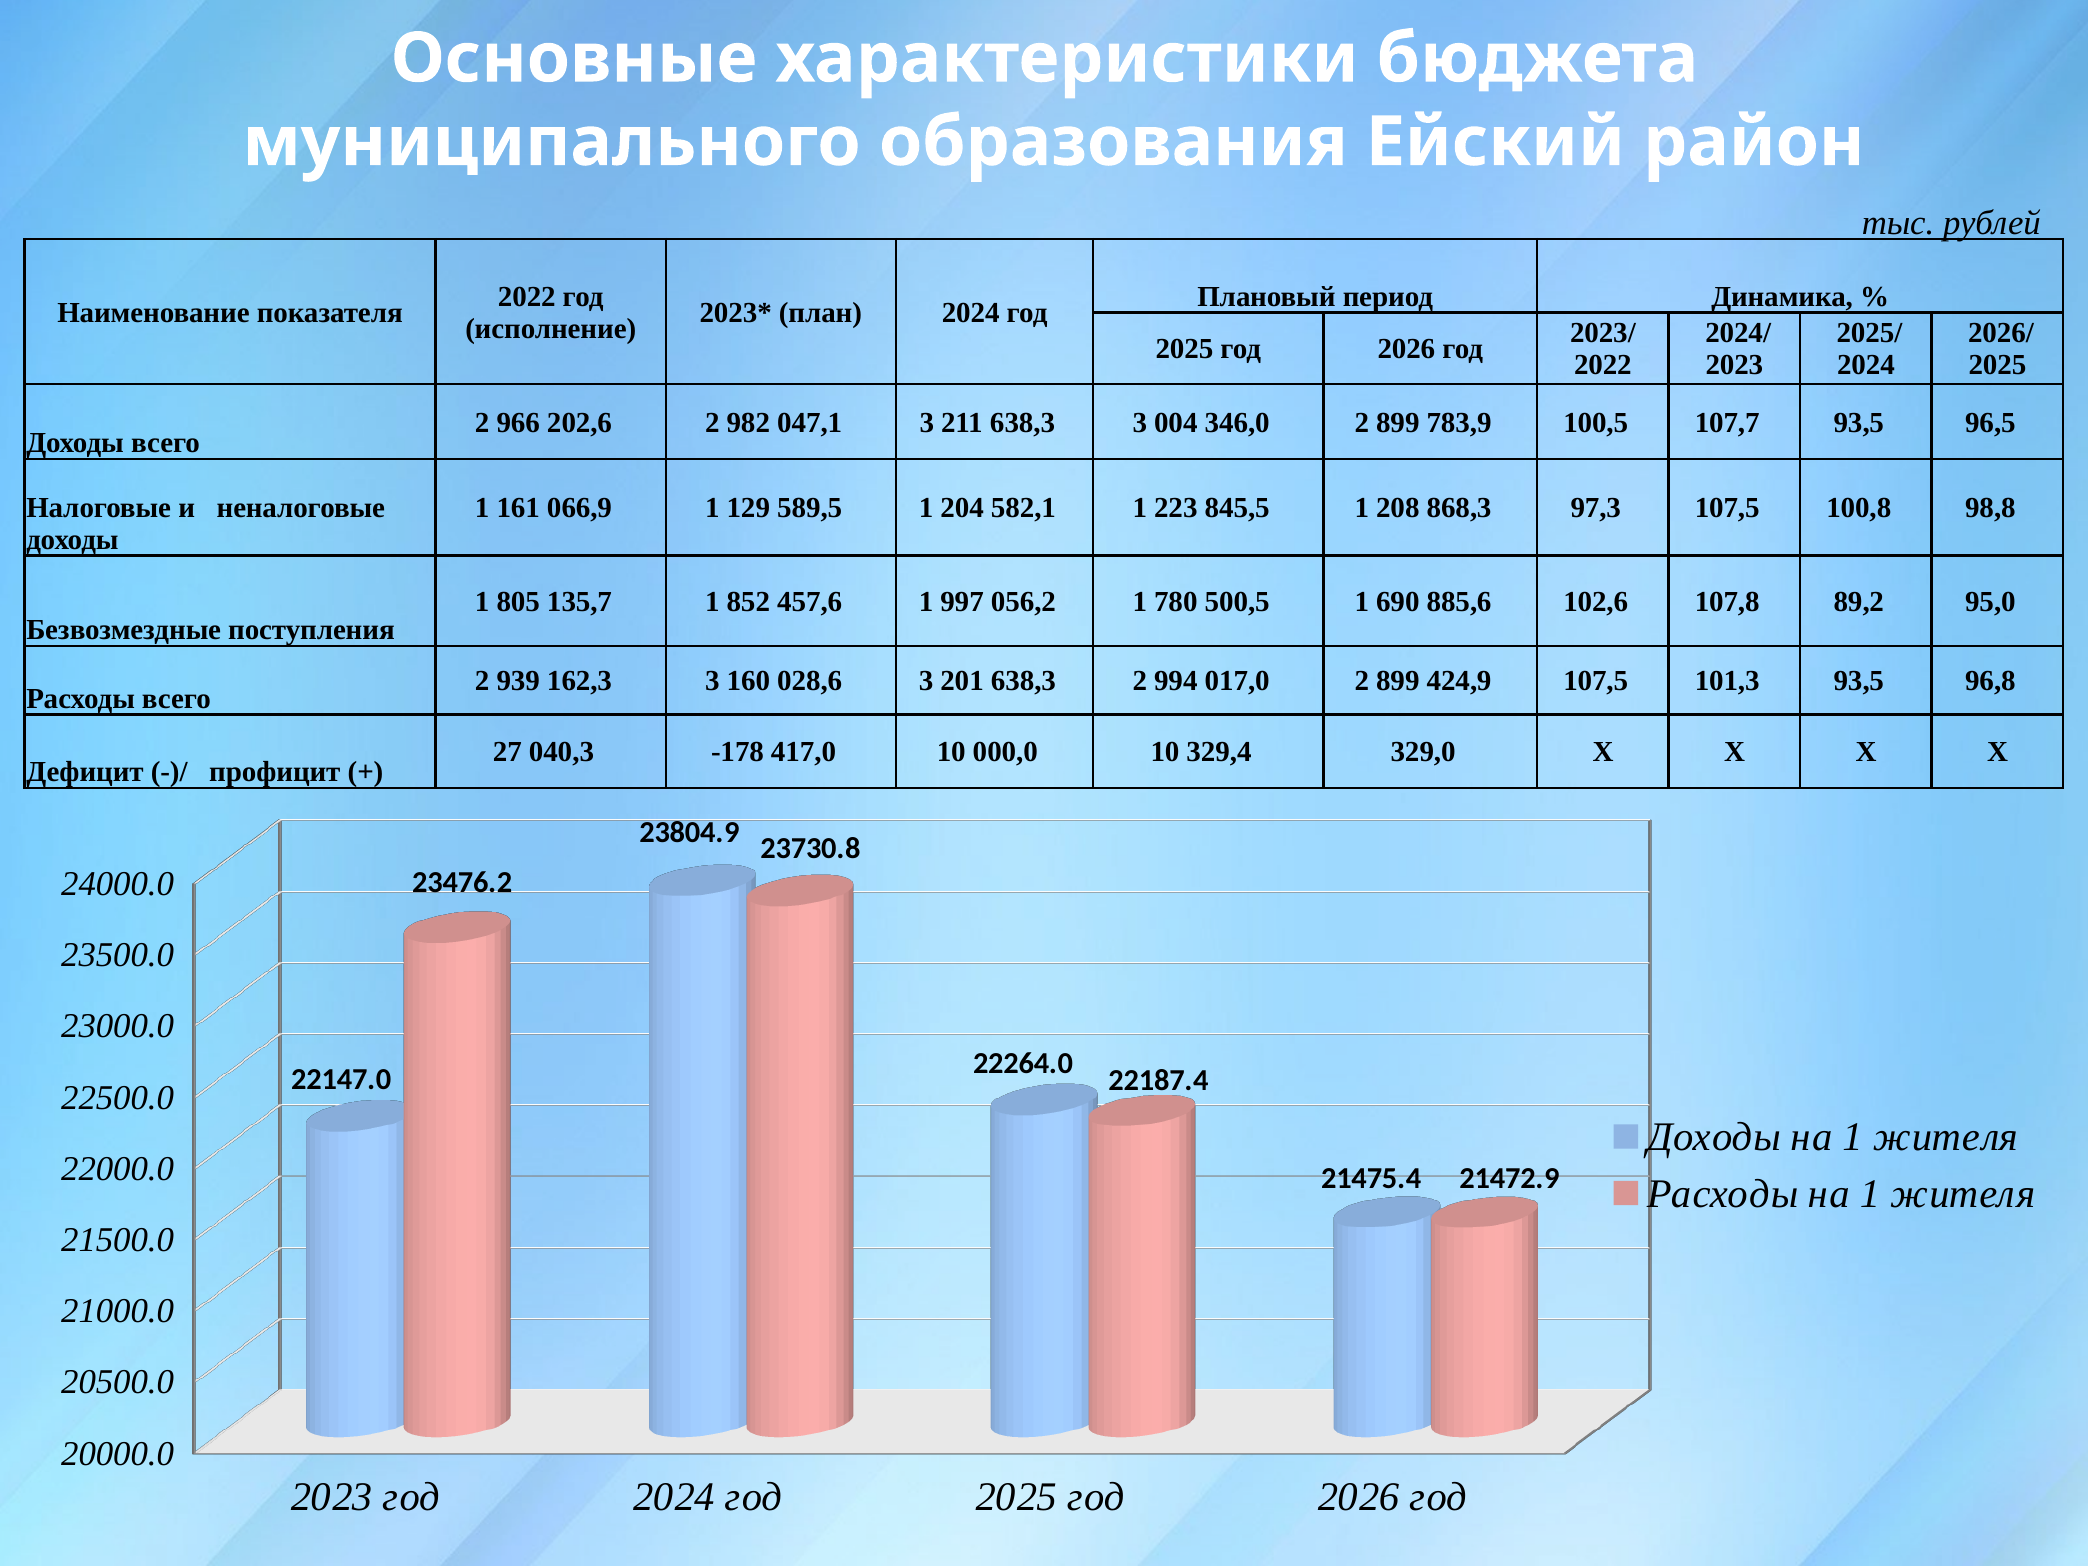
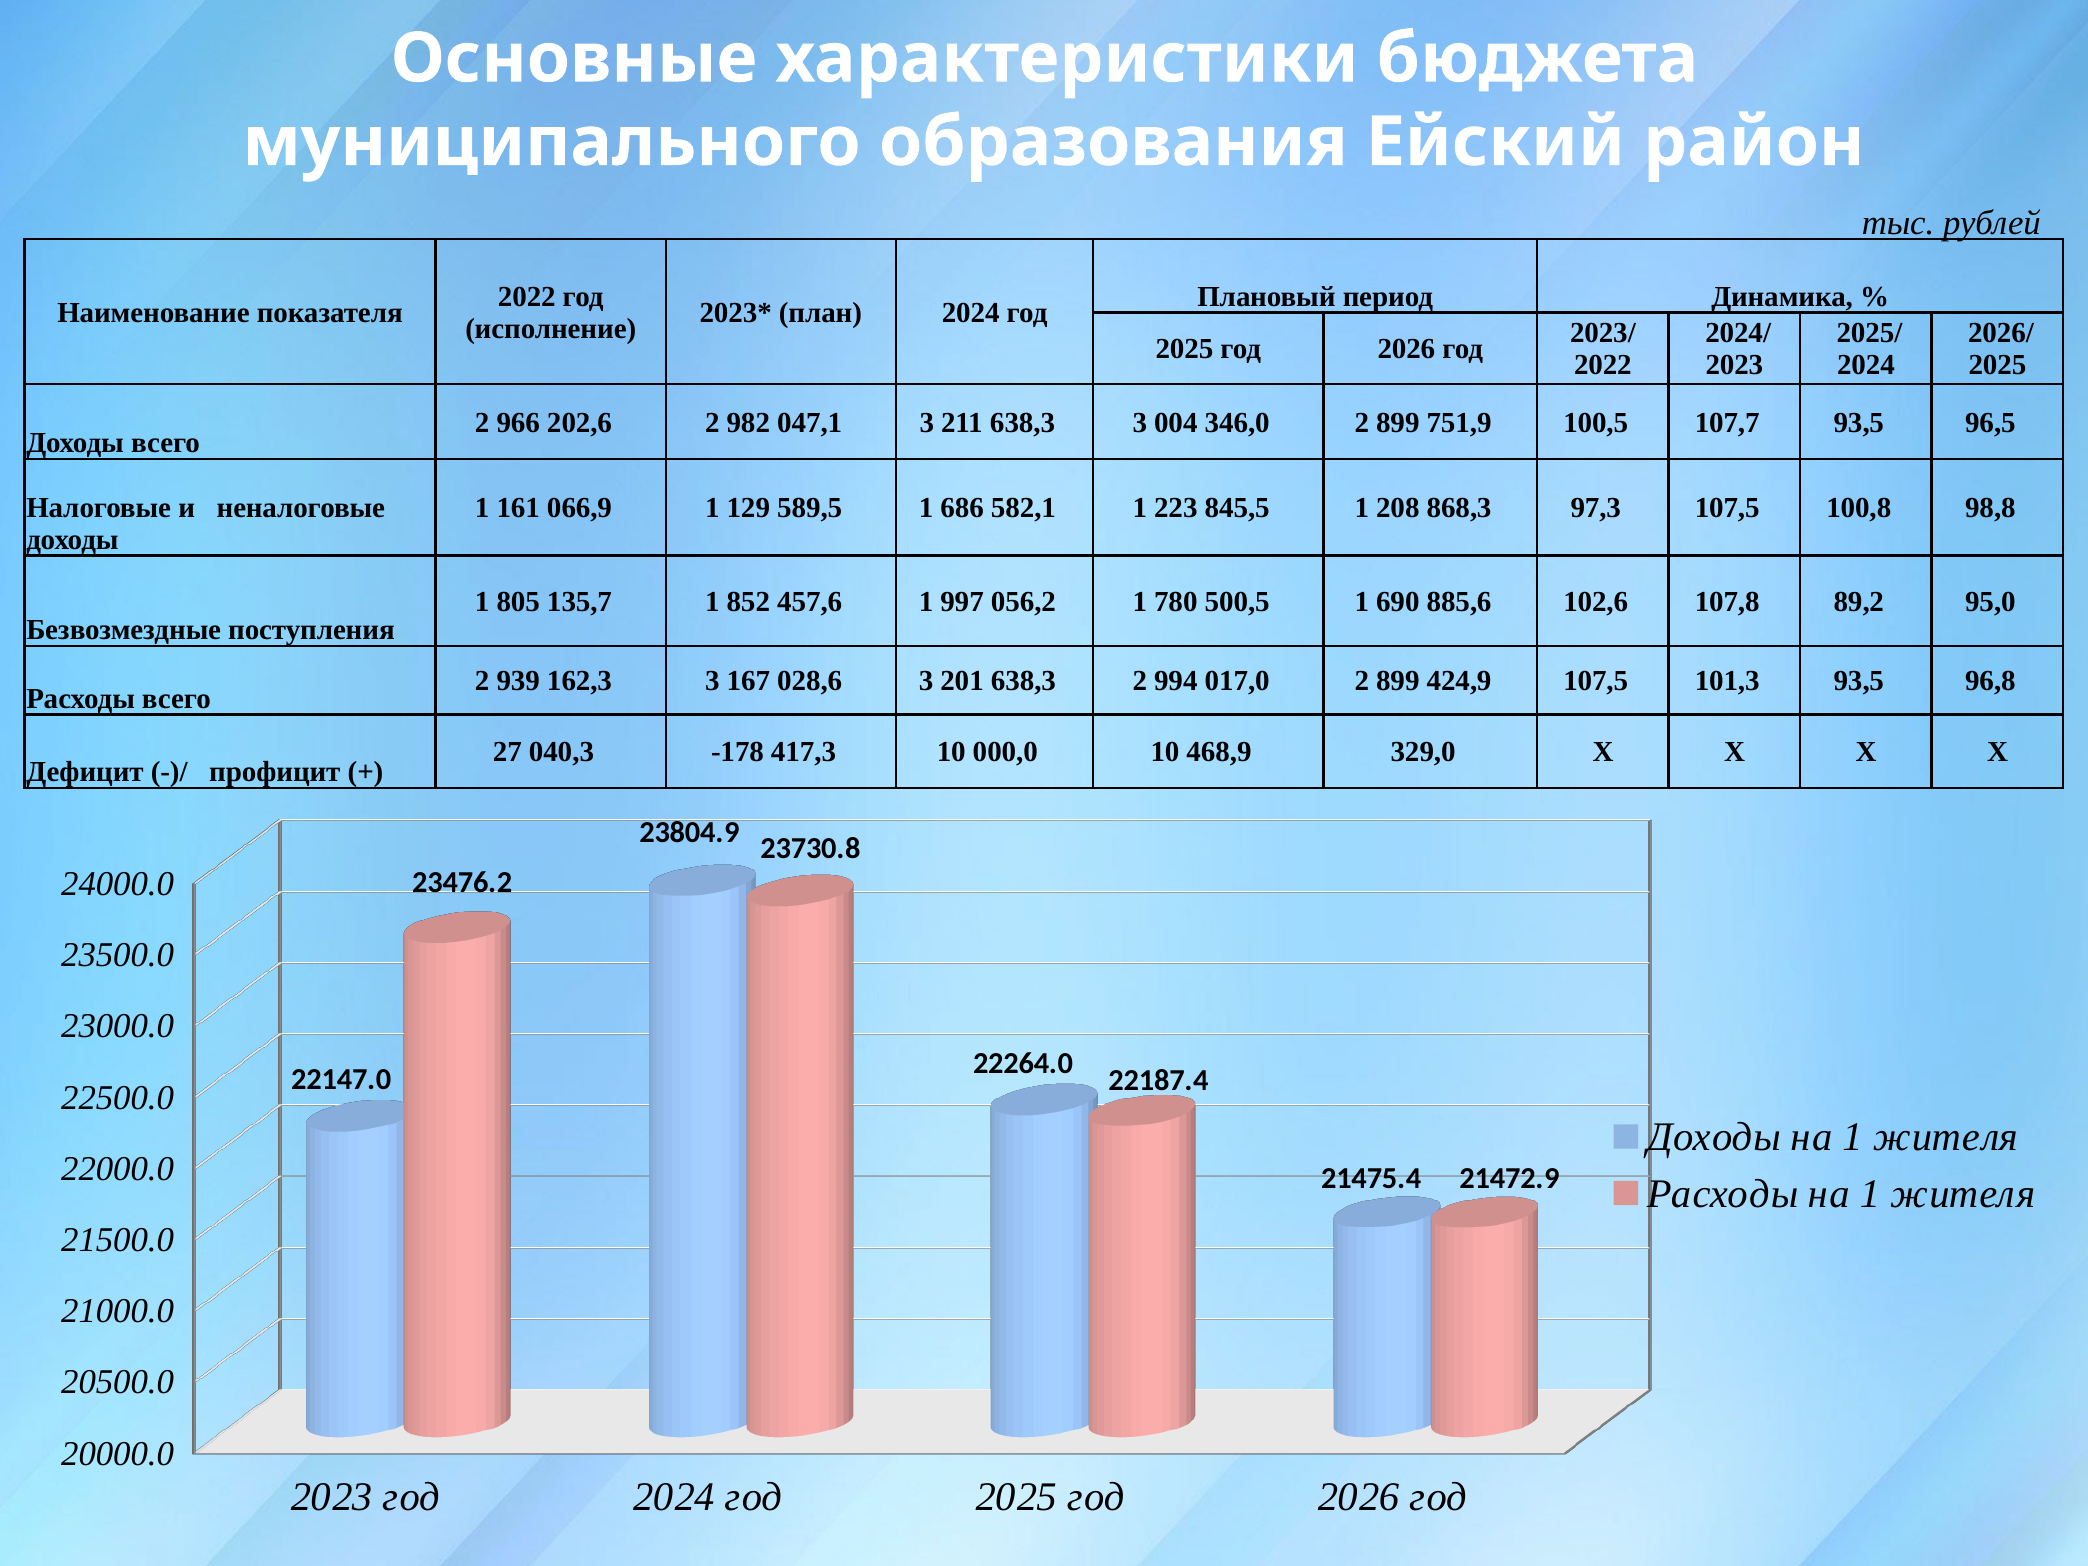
783,9: 783,9 -> 751,9
204: 204 -> 686
160: 160 -> 167
417,0: 417,0 -> 417,3
329,4: 329,4 -> 468,9
